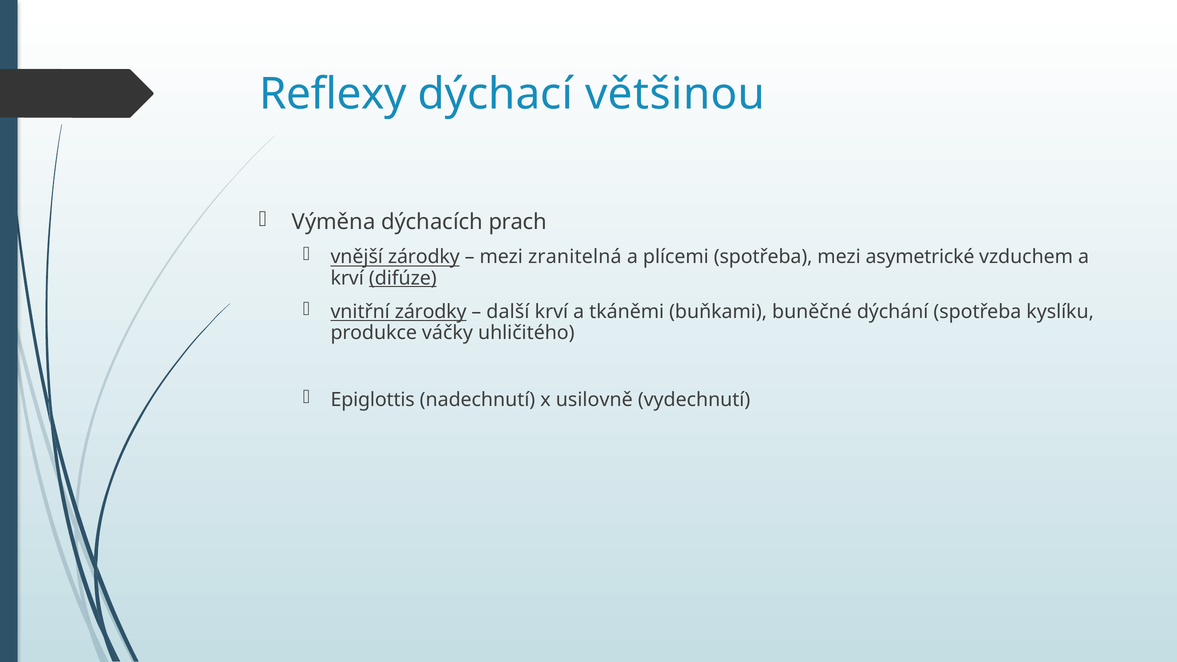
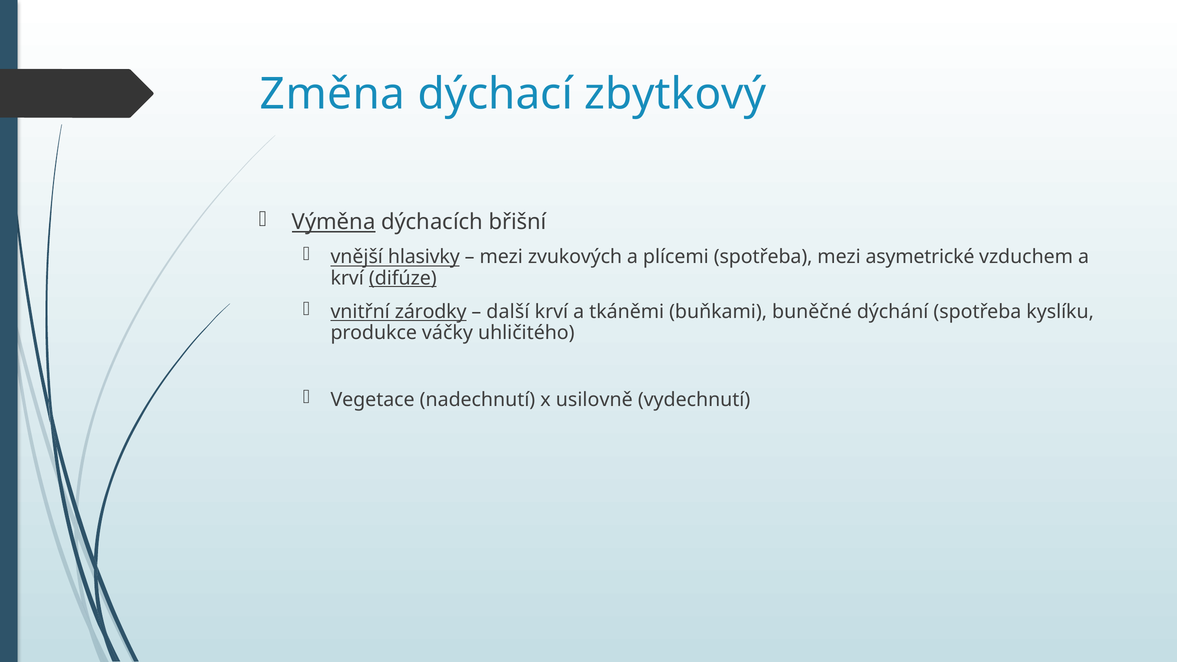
Reflexy: Reflexy -> Změna
většinou: většinou -> zbytkový
Výměna underline: none -> present
prach: prach -> břišní
vnější zárodky: zárodky -> hlasivky
zranitelná: zranitelná -> zvukových
Epiglottis: Epiglottis -> Vegetace
